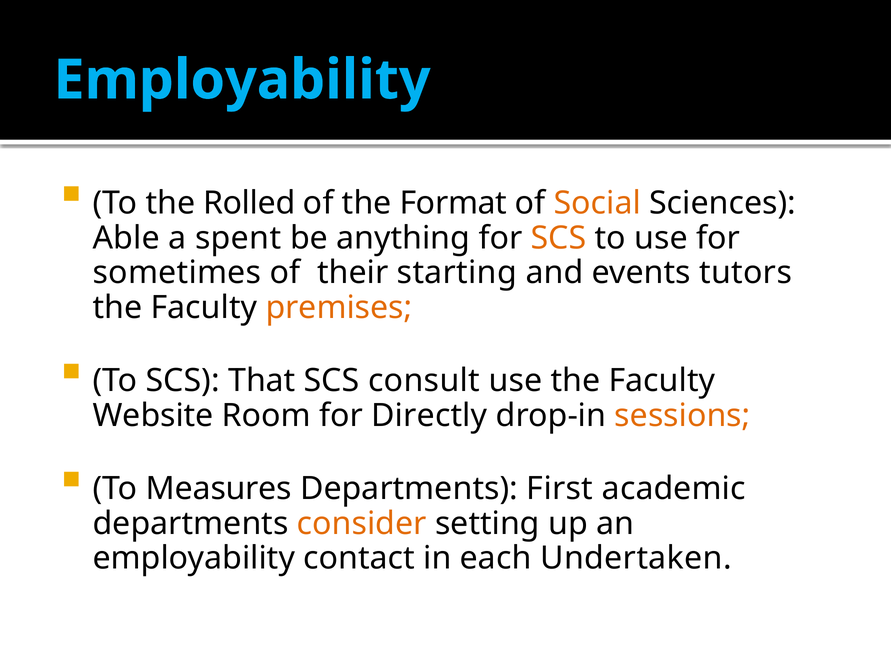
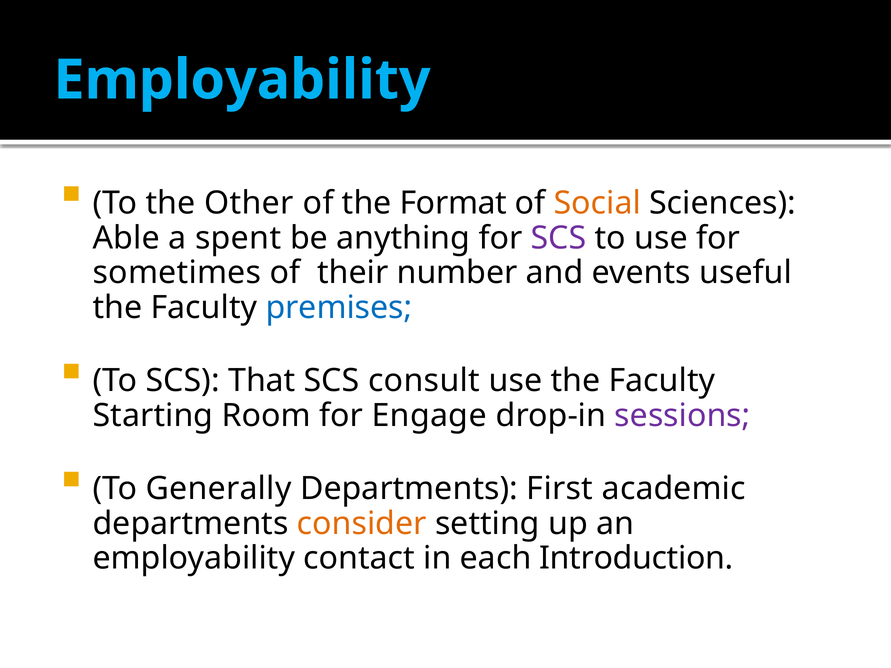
Rolled: Rolled -> Other
SCS at (559, 238) colour: orange -> purple
starting: starting -> number
tutors: tutors -> useful
premises colour: orange -> blue
Website: Website -> Starting
Directly: Directly -> Engage
sessions colour: orange -> purple
Measures: Measures -> Generally
Undertaken: Undertaken -> Introduction
